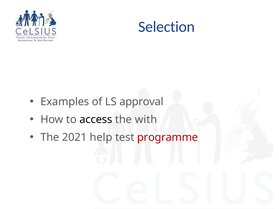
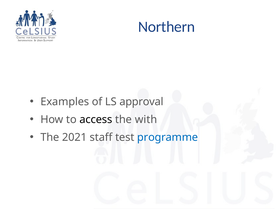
Selection: Selection -> Northern
help: help -> staff
programme colour: red -> blue
